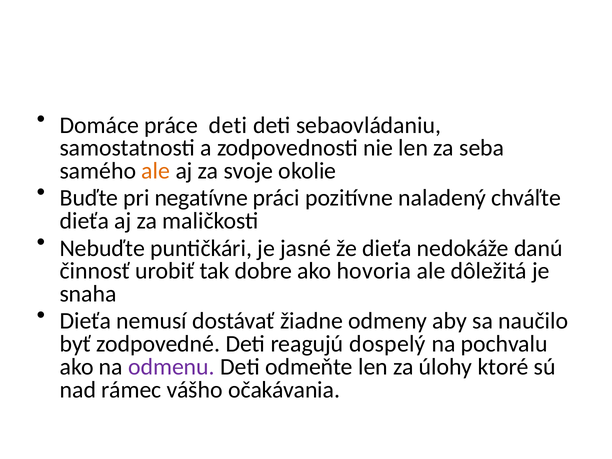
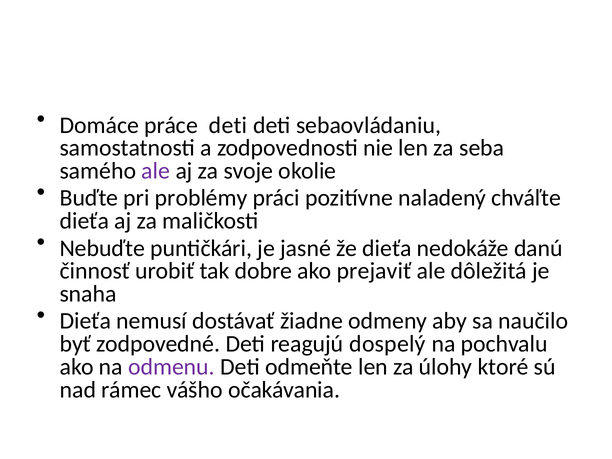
ale at (156, 171) colour: orange -> purple
negatívne: negatívne -> problémy
hovoria: hovoria -> prejaviť
